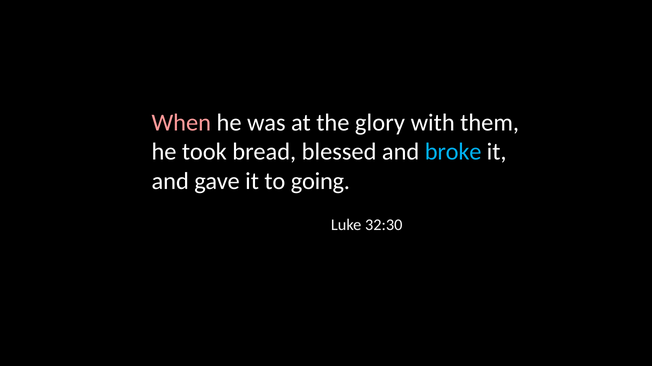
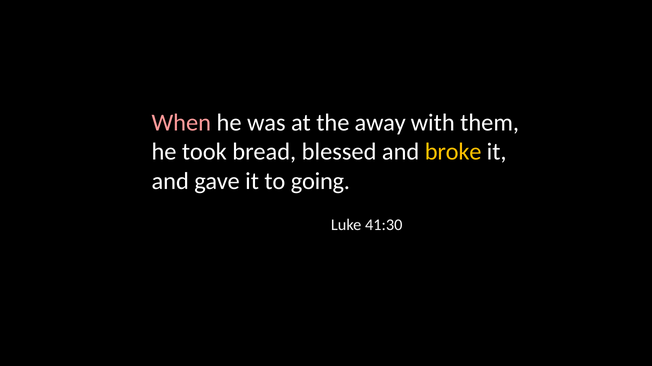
glory: glory -> away
broke colour: light blue -> yellow
32:30: 32:30 -> 41:30
